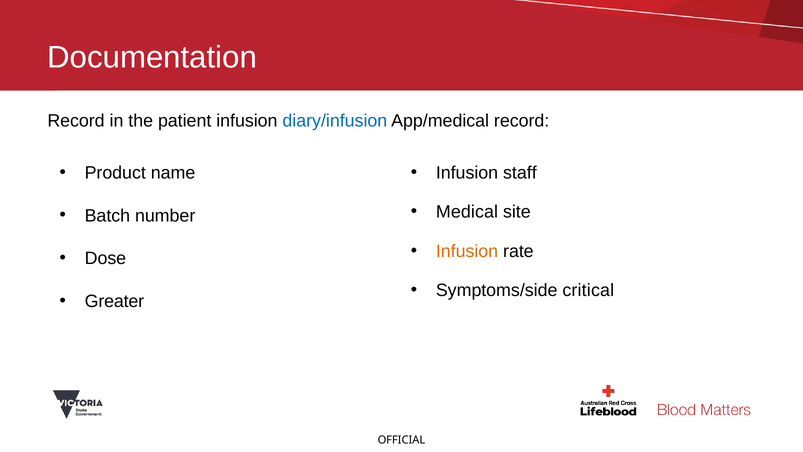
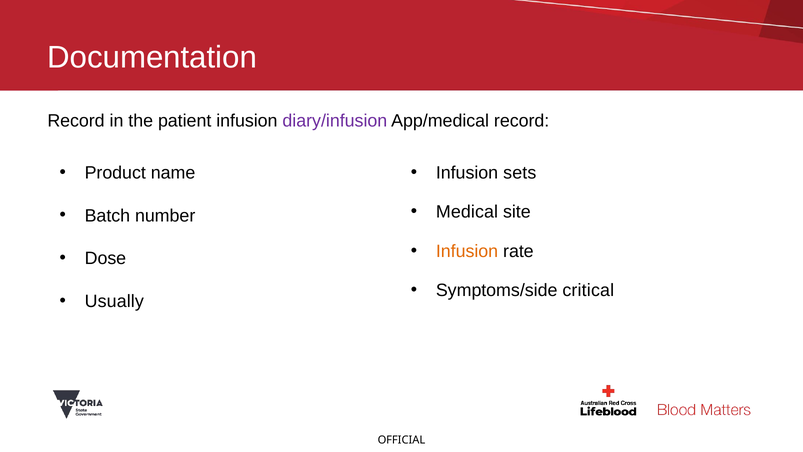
diary/infusion colour: blue -> purple
staff: staff -> sets
Greater: Greater -> Usually
